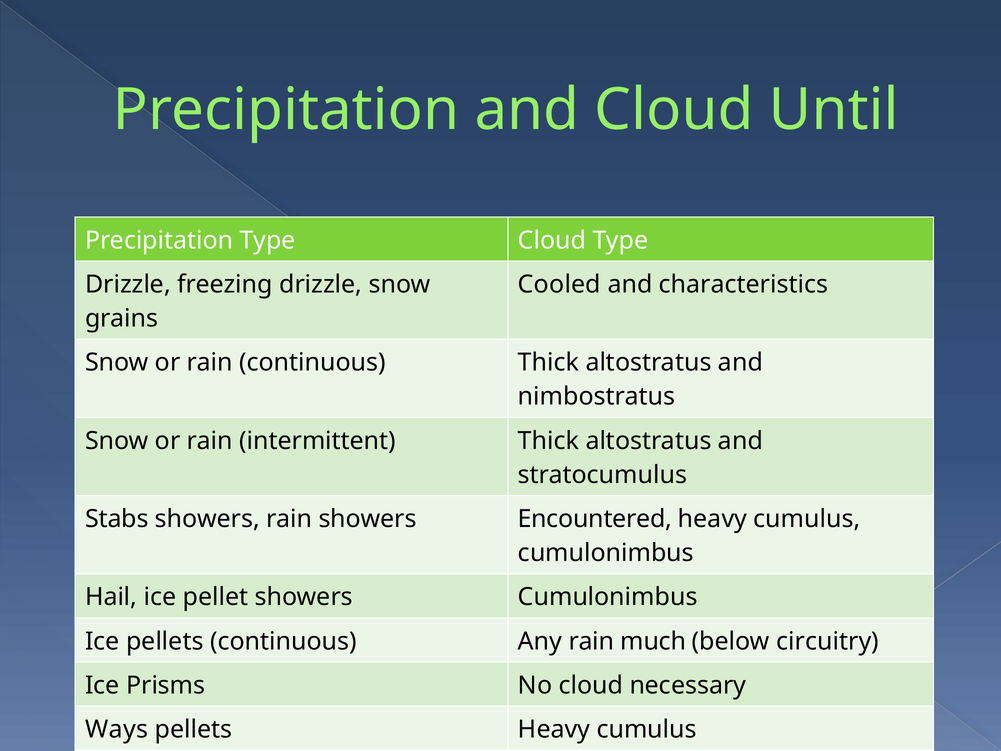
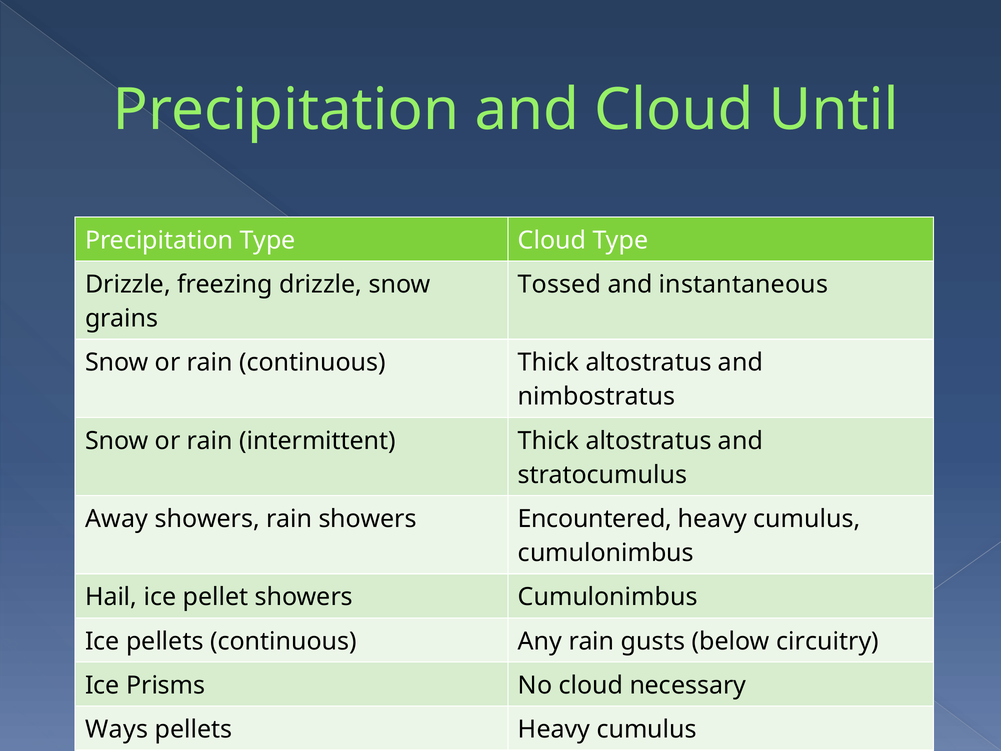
Cooled: Cooled -> Tossed
characteristics: characteristics -> instantaneous
Stabs: Stabs -> Away
much: much -> gusts
